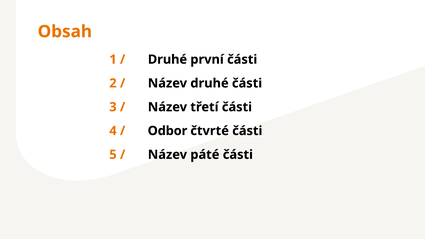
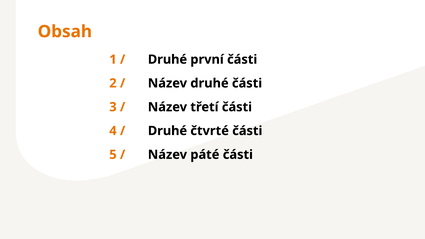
Odbor at (167, 131): Odbor -> Druhé
